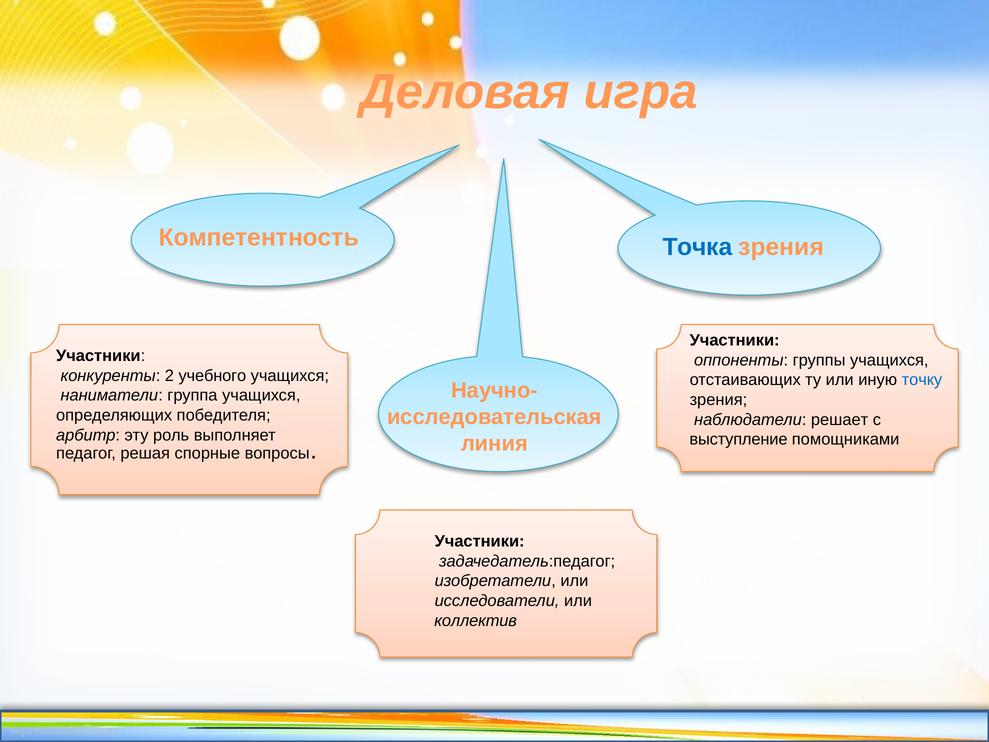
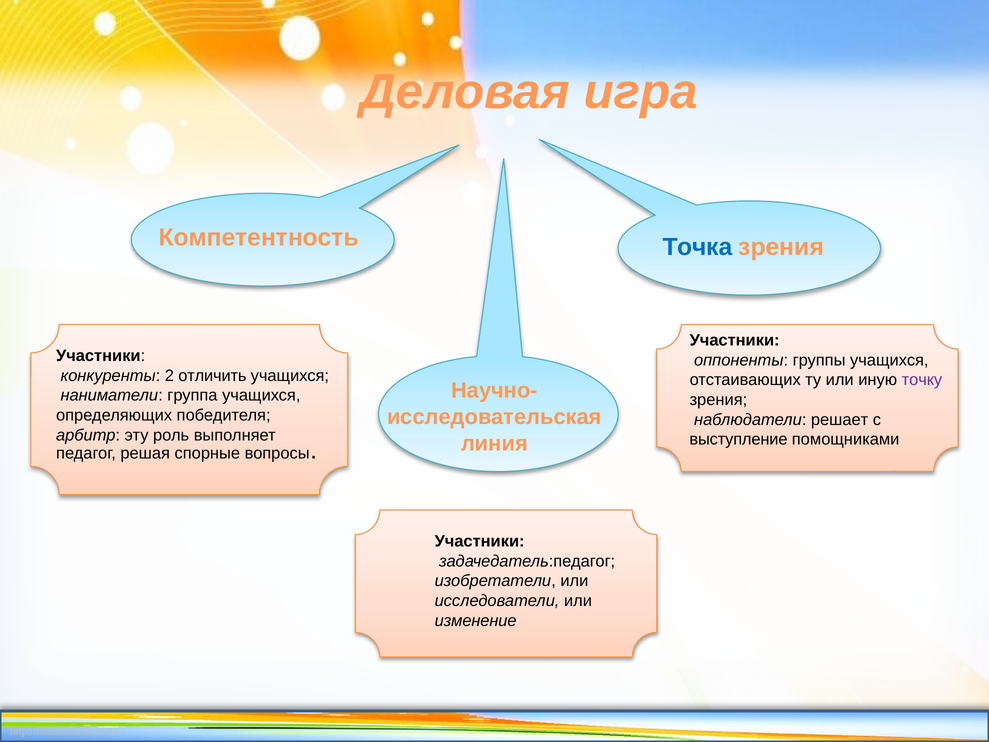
учебного: учебного -> отличить
точку colour: blue -> purple
коллектив: коллектив -> изменение
